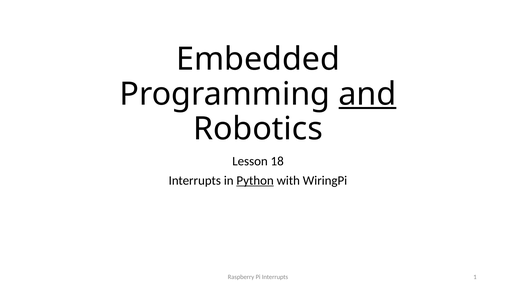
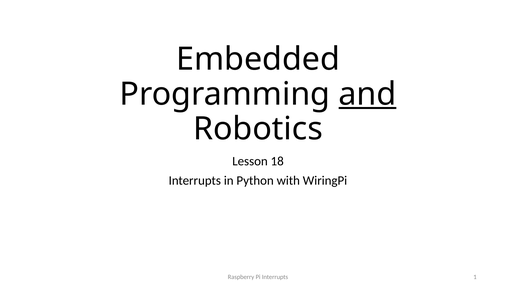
Python underline: present -> none
